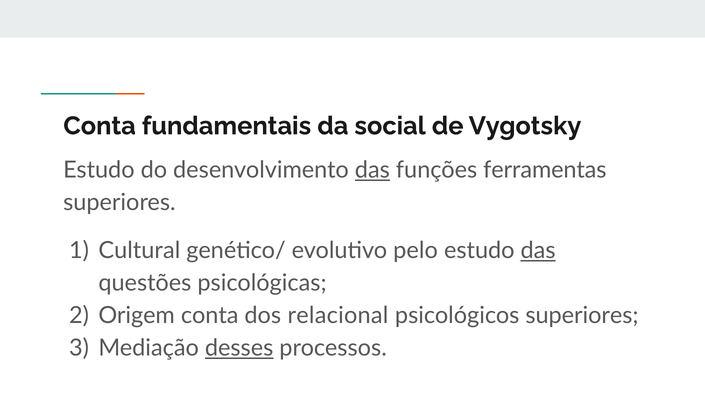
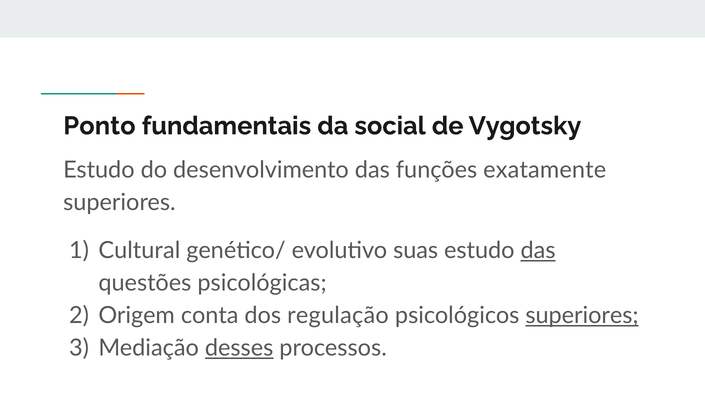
Conta at (100, 126): Conta -> Ponto
das at (372, 170) underline: present -> none
ferramentas: ferramentas -> exatamente
pelo: pelo -> suas
relacional: relacional -> regulação
superiores at (582, 315) underline: none -> present
